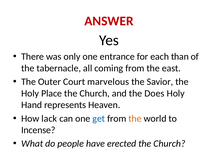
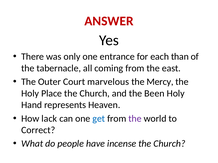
Savior: Savior -> Mercy
Does: Does -> Been
the at (135, 119) colour: orange -> purple
Incense: Incense -> Correct
erected: erected -> incense
